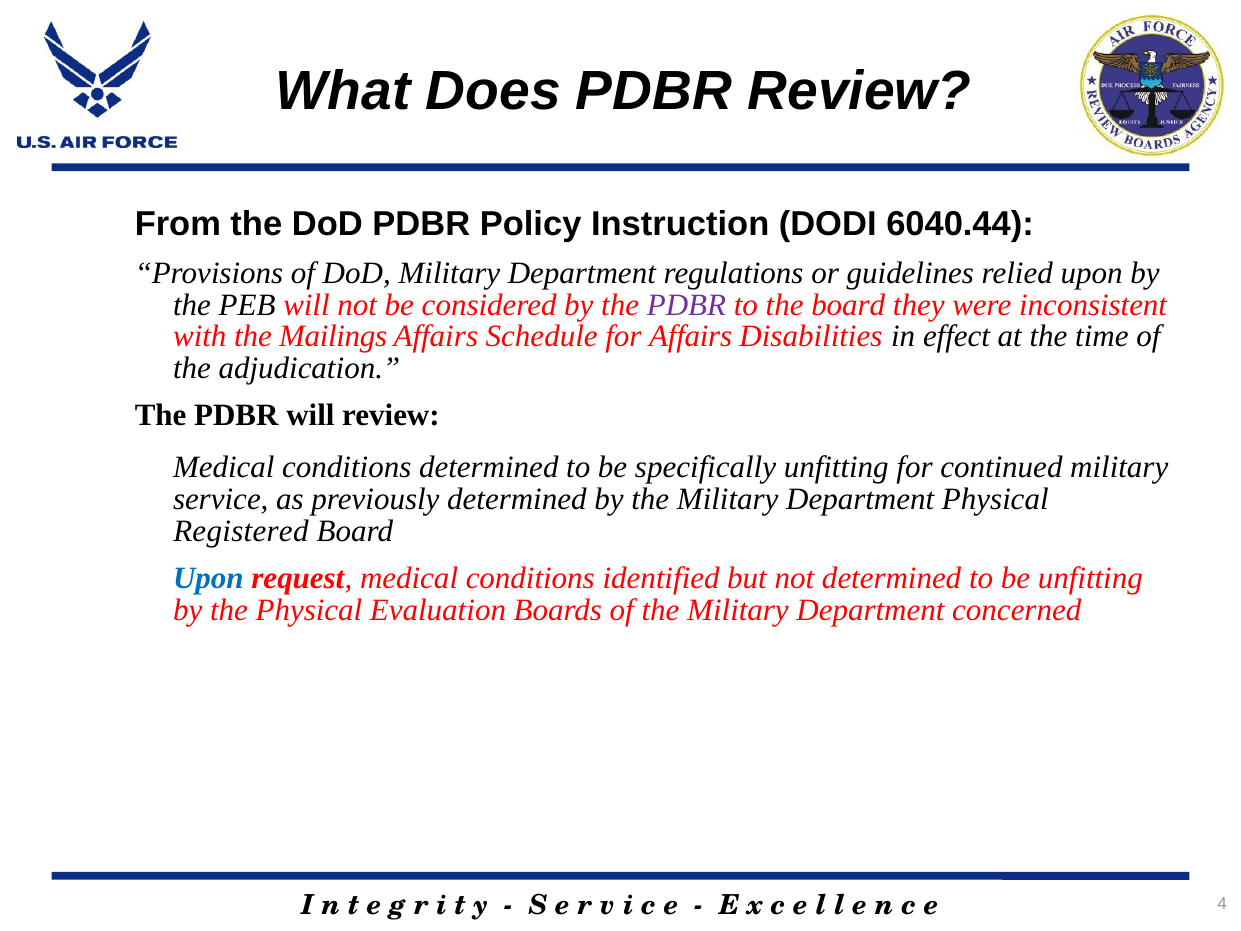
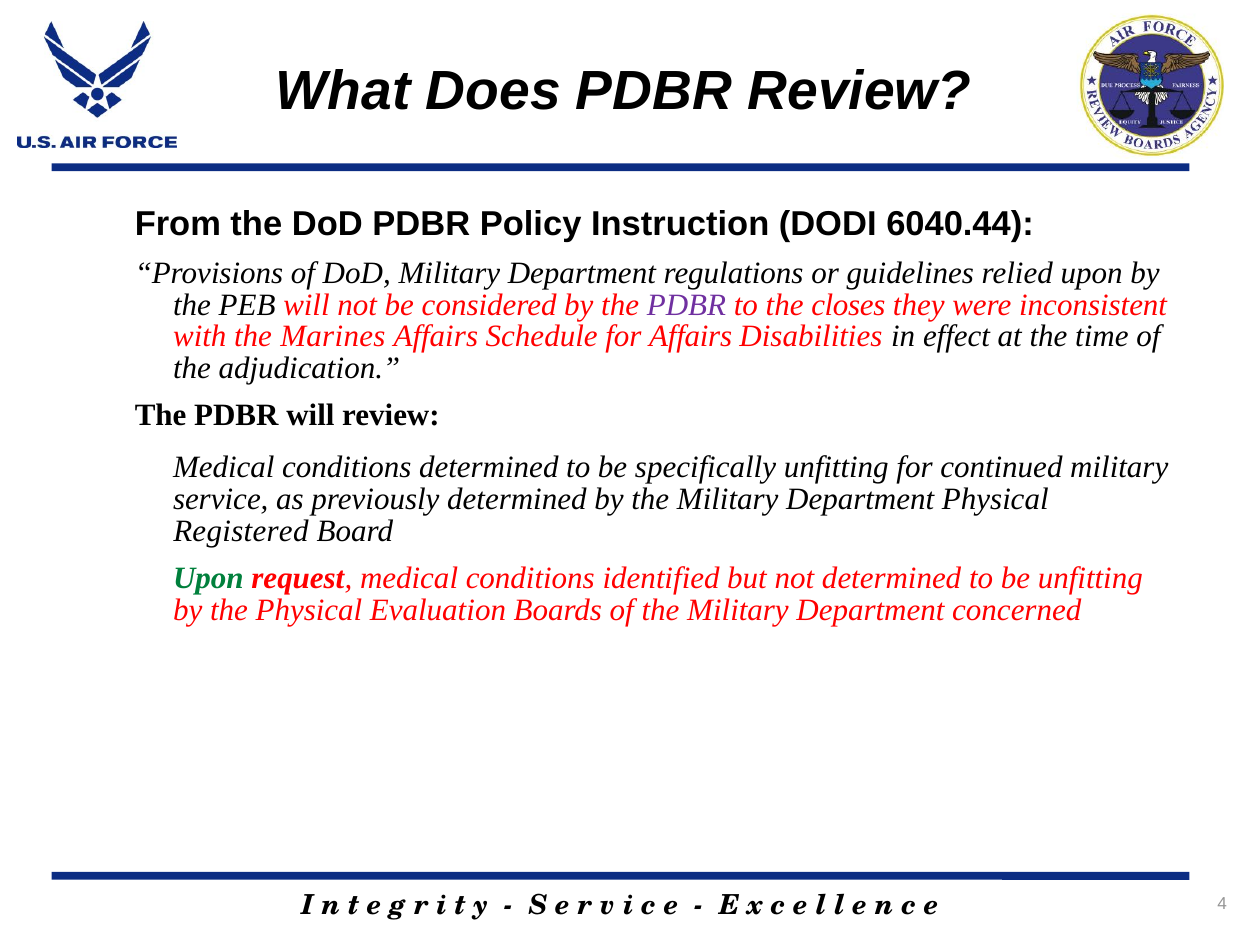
the board: board -> closes
Mailings: Mailings -> Marines
Upon at (208, 578) colour: blue -> green
